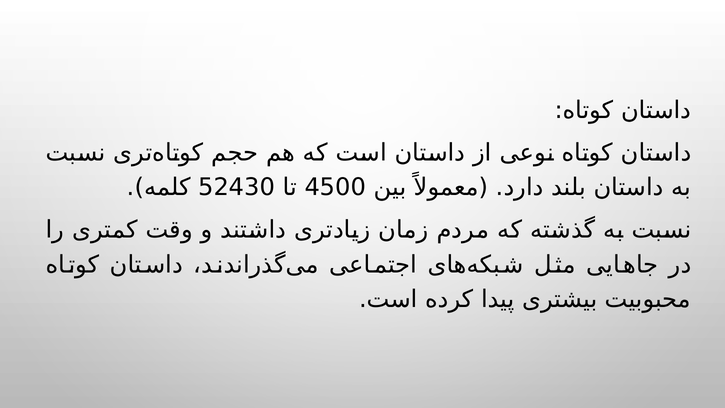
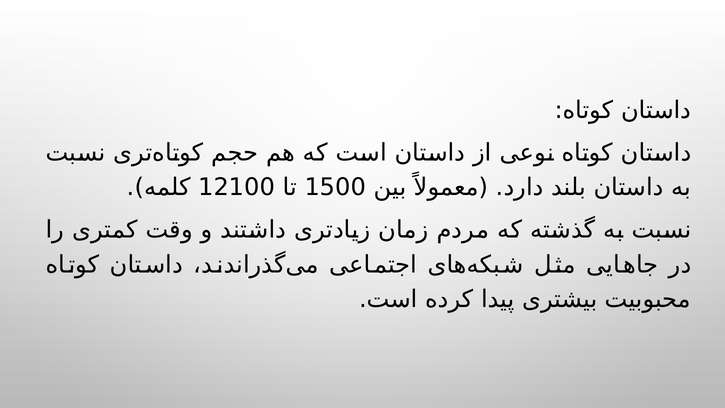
52430: 52430 -> 12100
4500: 4500 -> 1500
